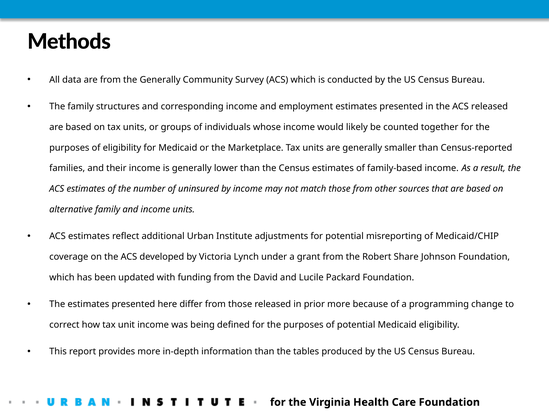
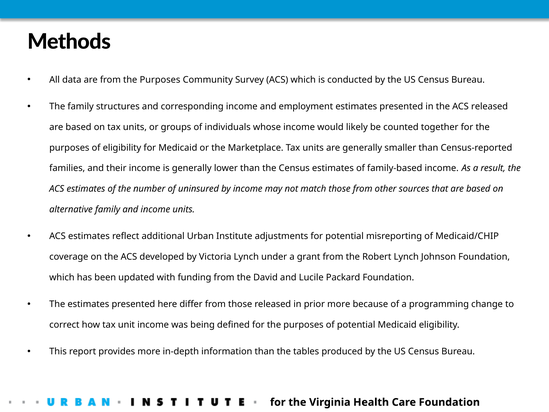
from the Generally: Generally -> Purposes
Robert Share: Share -> Lynch
